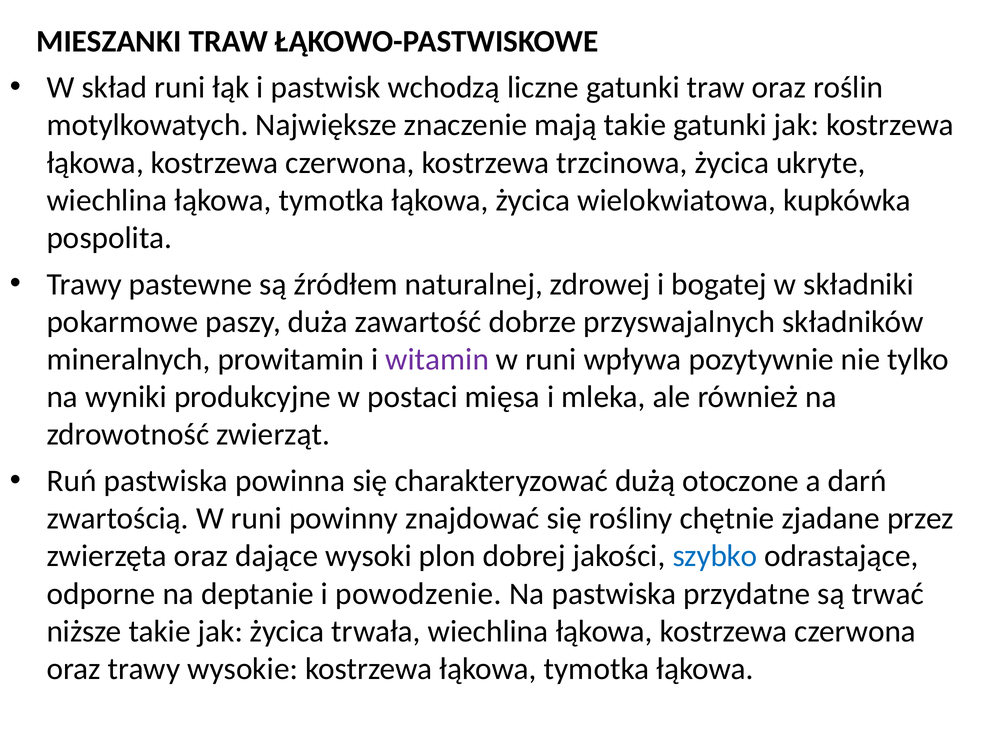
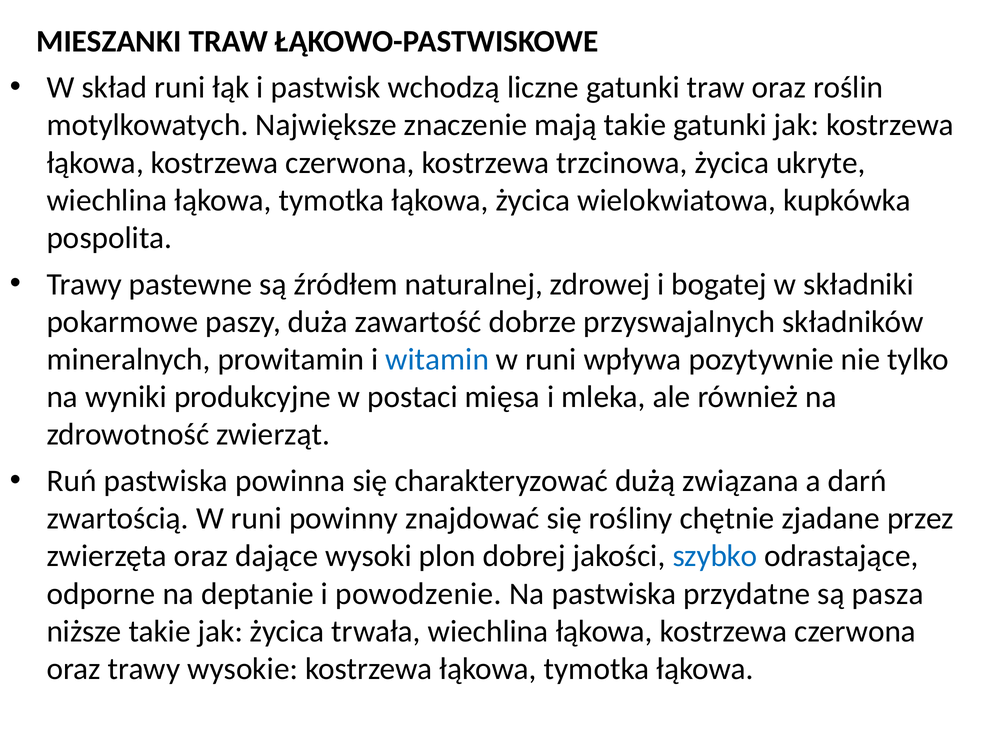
witamin colour: purple -> blue
otoczone: otoczone -> związana
trwać: trwać -> pasza
